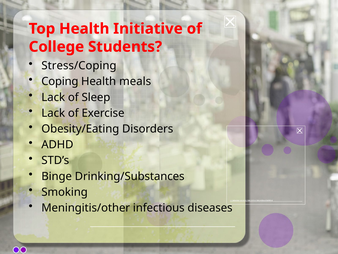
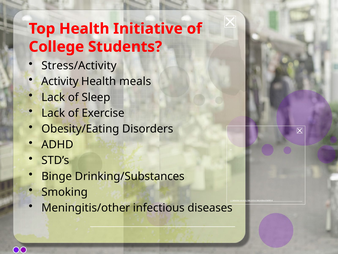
Stress/Coping: Stress/Coping -> Stress/Activity
Coping: Coping -> Activity
